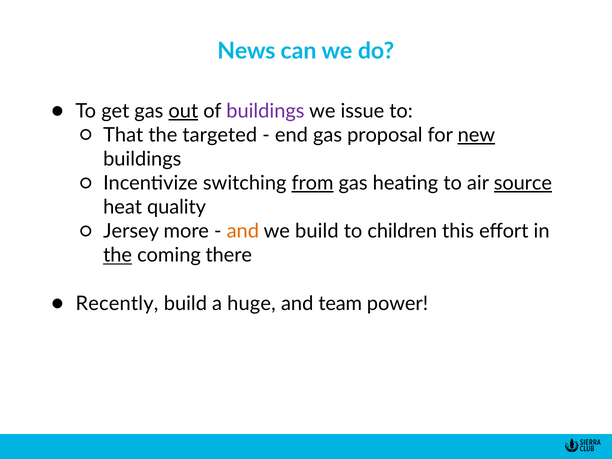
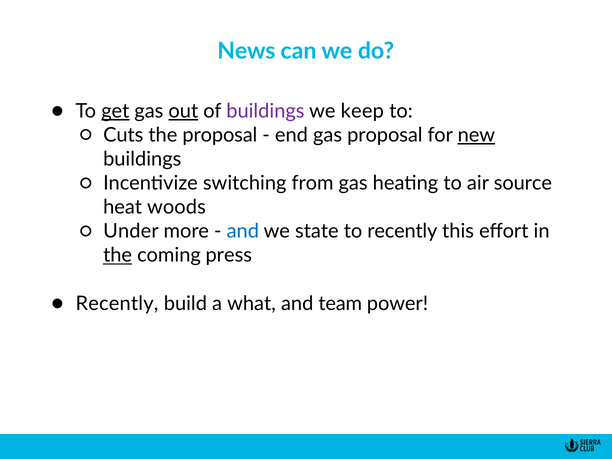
get underline: none -> present
issue: issue -> keep
That: That -> Cuts
the targeted: targeted -> proposal
from underline: present -> none
source underline: present -> none
quality: quality -> woods
Jersey: Jersey -> Under
and at (243, 231) colour: orange -> blue
we build: build -> state
to children: children -> recently
there: there -> press
huge: huge -> what
